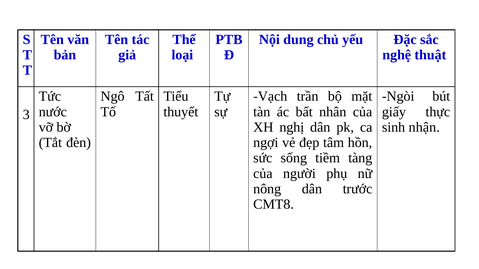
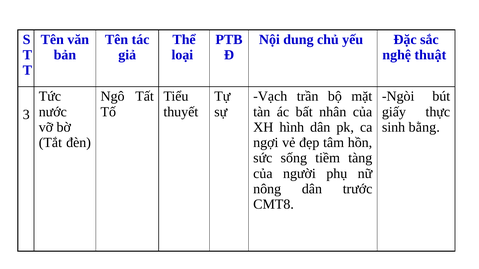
nghị: nghị -> hình
nhận: nhận -> bằng
